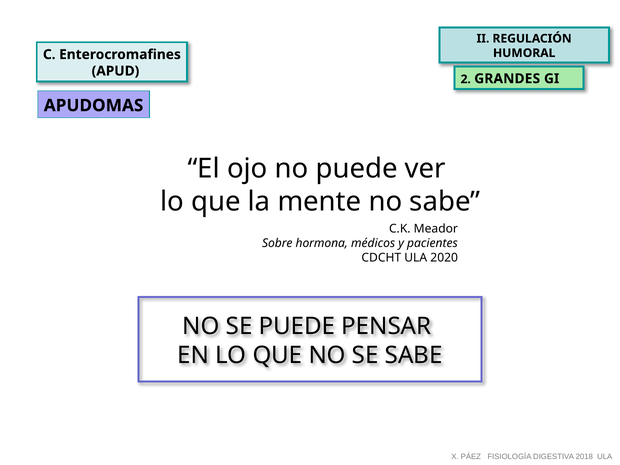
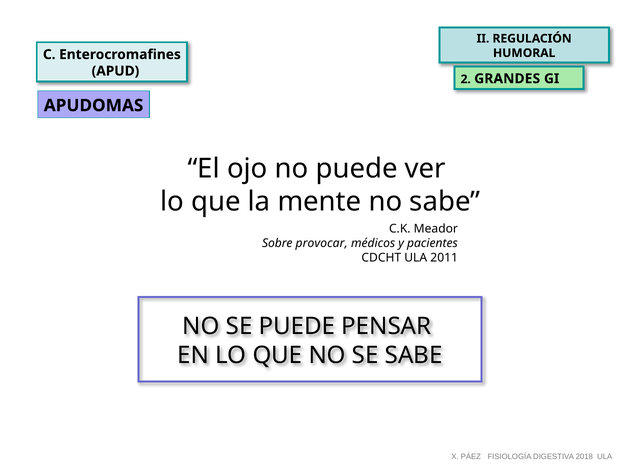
hormona: hormona -> provocar
2020: 2020 -> 2011
